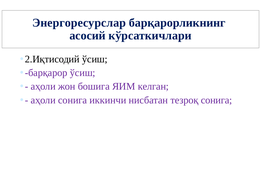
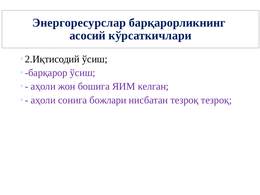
иккинчи: иккинчи -> божлари
тезроқ сонига: сонига -> тезроқ
